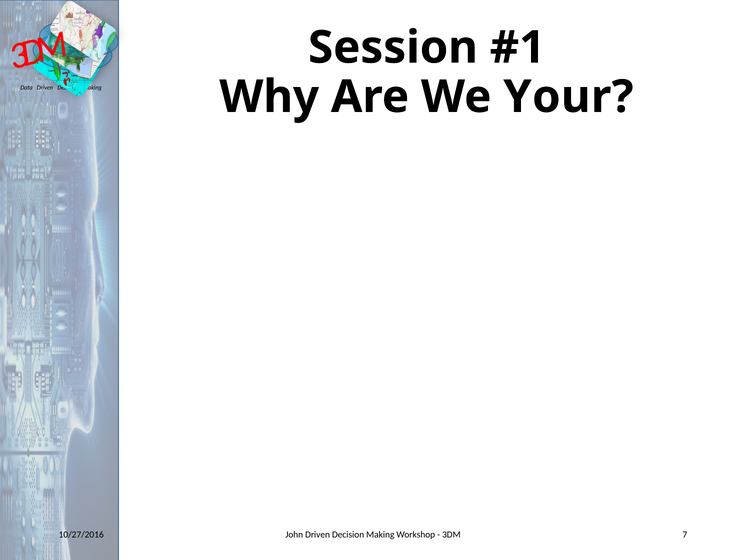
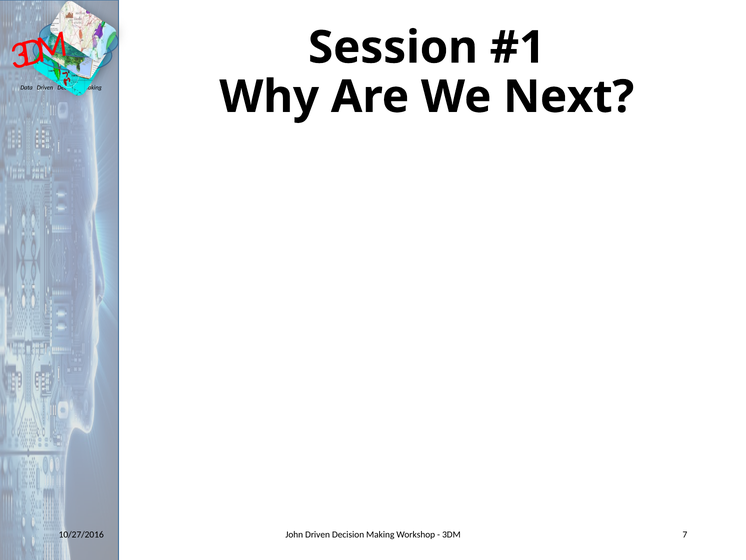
Your: Your -> Next
